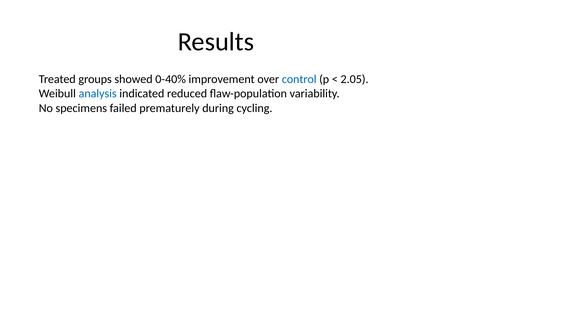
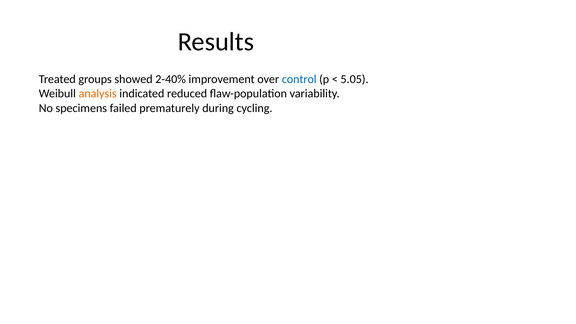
0-40%: 0-40% -> 2-40%
2.05: 2.05 -> 5.05
analysis colour: blue -> orange
